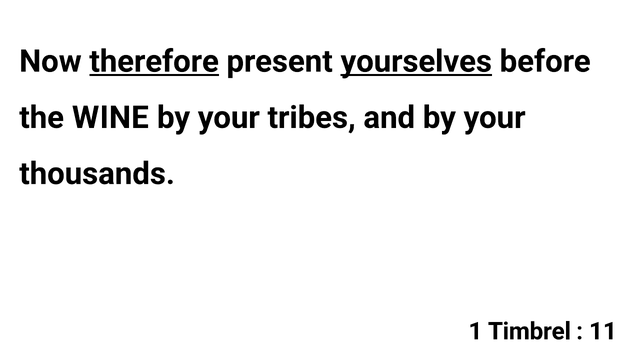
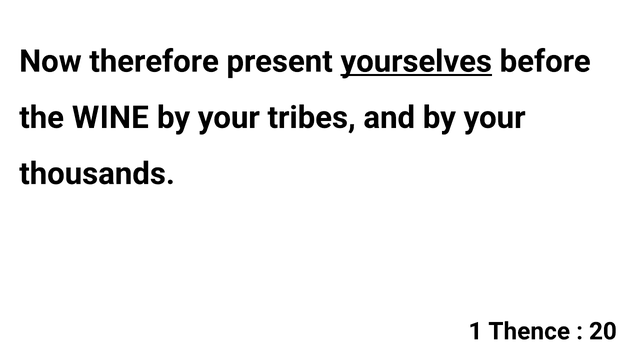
therefore underline: present -> none
Timbrel: Timbrel -> Thence
11: 11 -> 20
